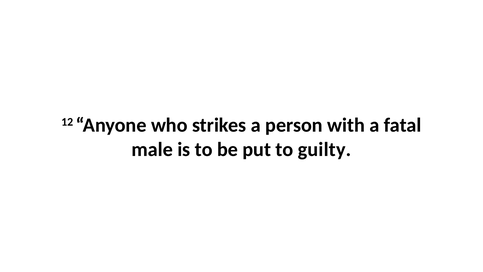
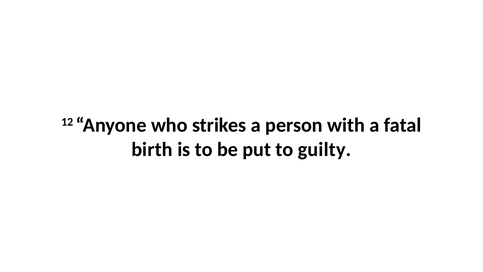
male: male -> birth
